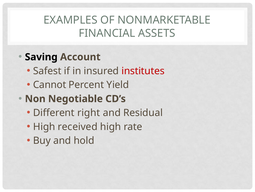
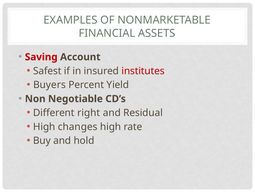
Saving colour: black -> red
Cannot: Cannot -> Buyers
received: received -> changes
